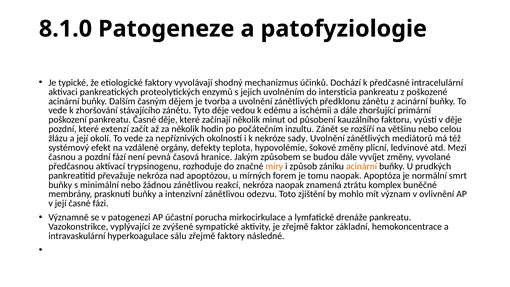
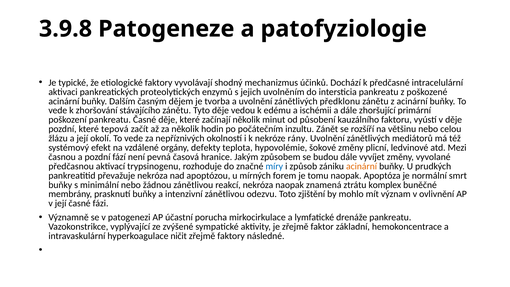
8.1.0: 8.1.0 -> 3.9.8
extenzí: extenzí -> tepová
sady: sady -> rány
míry colour: orange -> blue
sálu: sálu -> ničit
